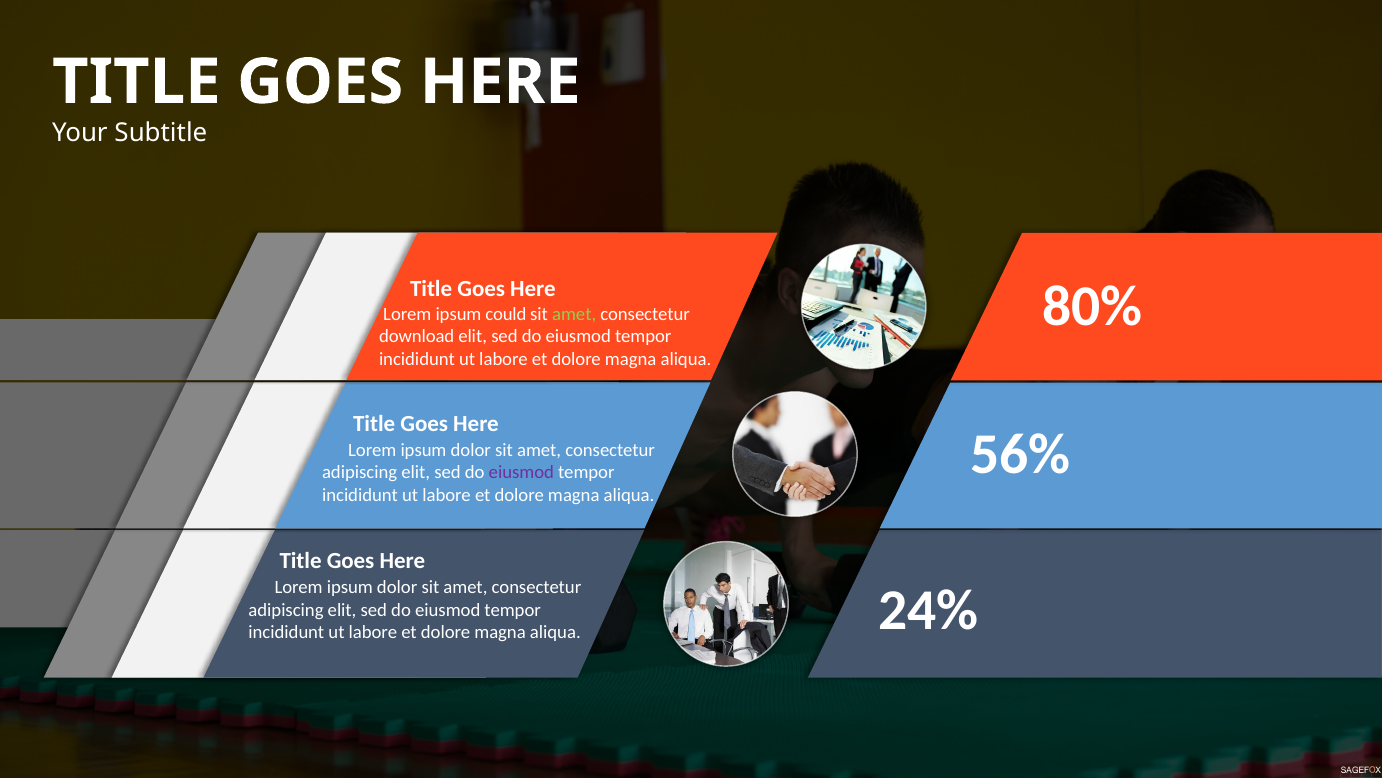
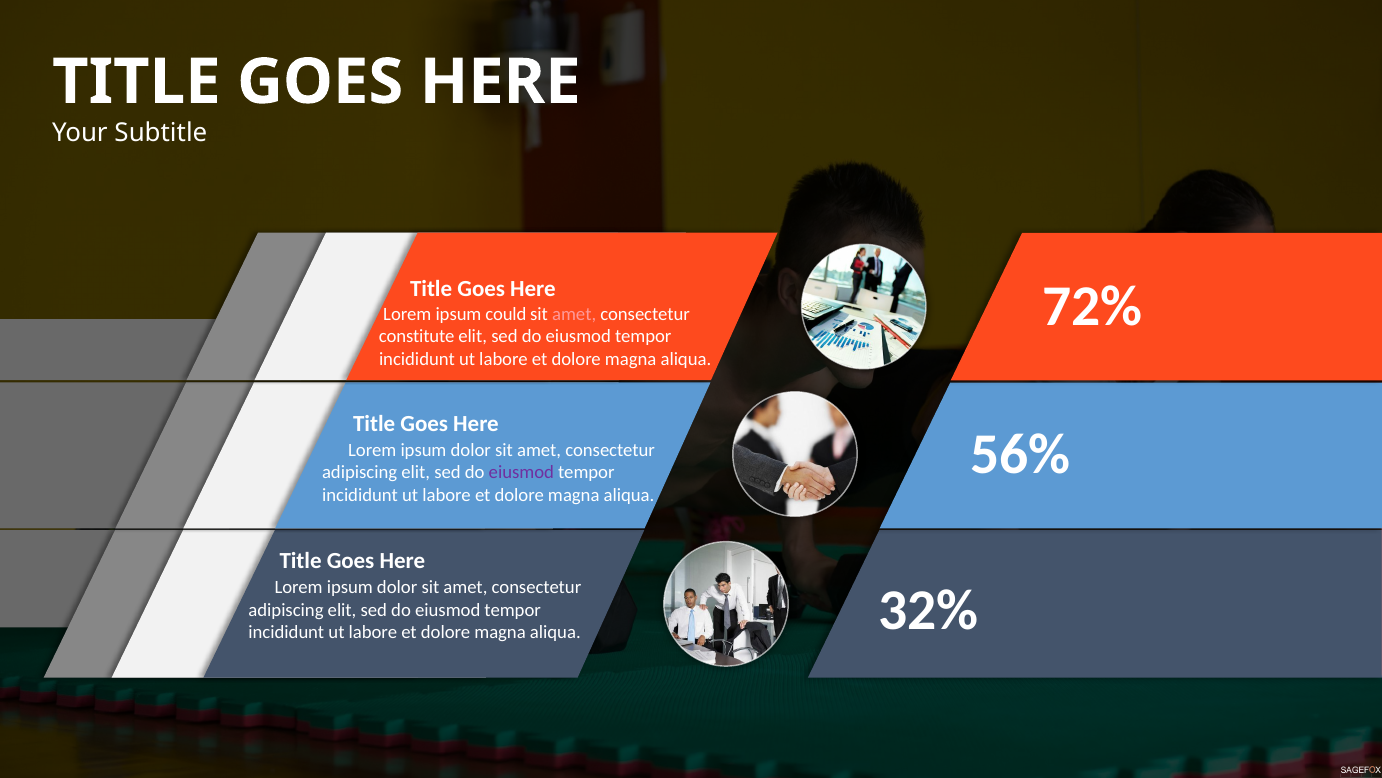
80%: 80% -> 72%
amet at (574, 314) colour: light green -> pink
download: download -> constitute
24%: 24% -> 32%
